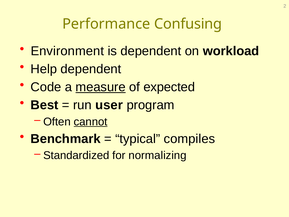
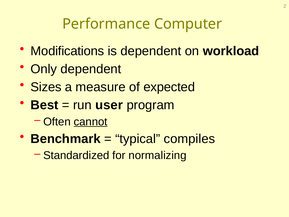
Confusing: Confusing -> Computer
Environment: Environment -> Modifications
Help: Help -> Only
Code: Code -> Sizes
measure underline: present -> none
